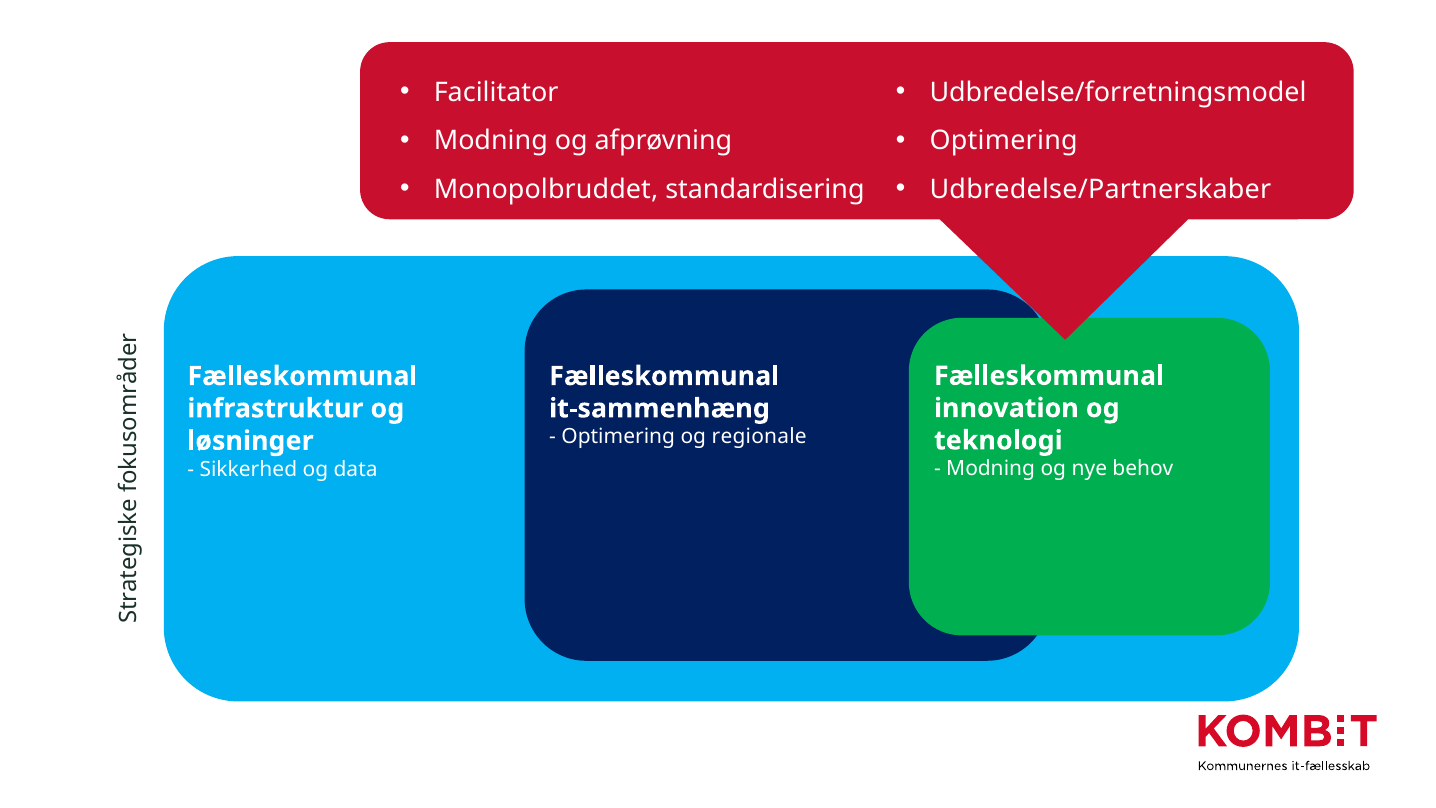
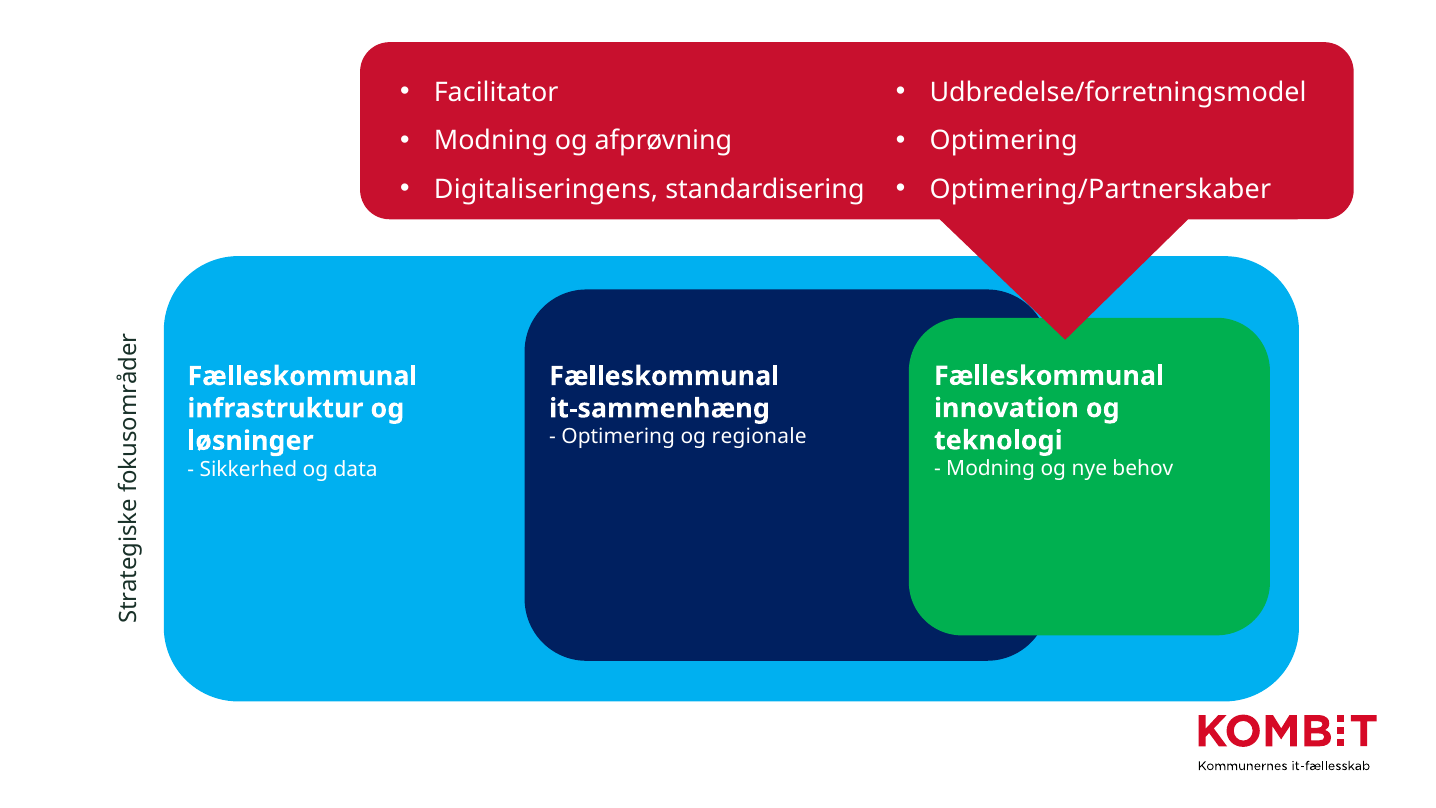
Monopolbruddet: Monopolbruddet -> Digitaliseringens
Udbredelse/Partnerskaber: Udbredelse/Partnerskaber -> Optimering/Partnerskaber
